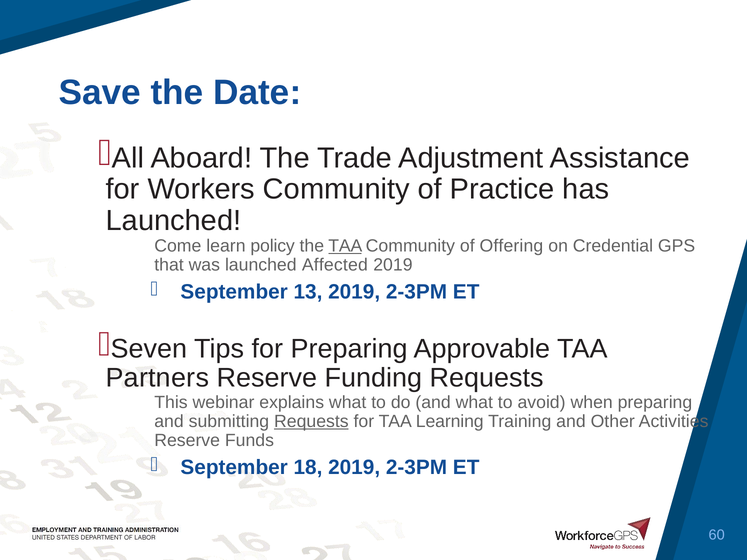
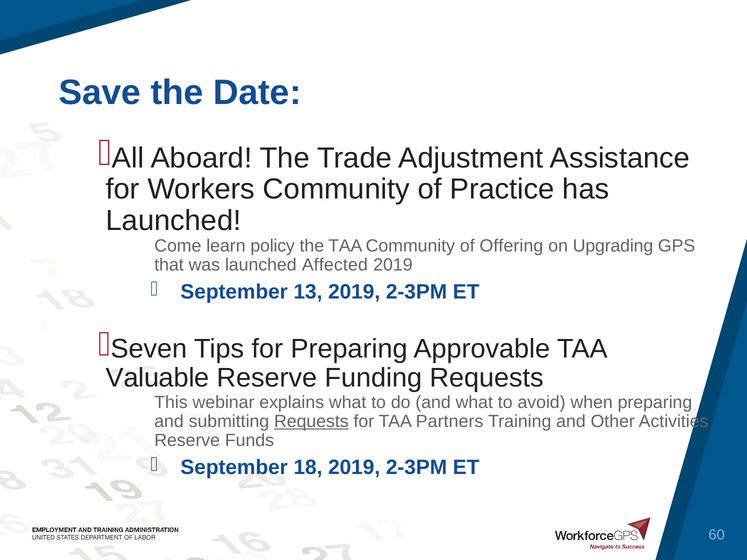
TAA at (345, 246) underline: present -> none
Credential: Credential -> Upgrading
Partners: Partners -> Valuable
Learning: Learning -> Partners
